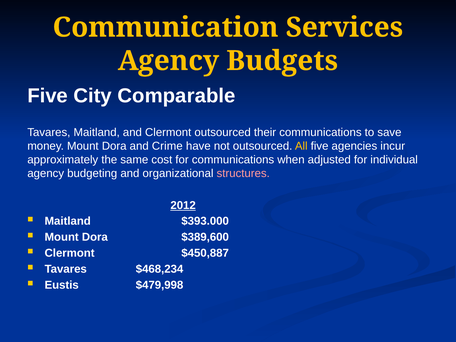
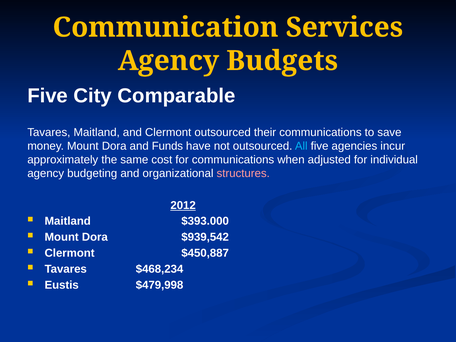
Crime: Crime -> Funds
All colour: yellow -> light blue
$389,600: $389,600 -> $939,542
